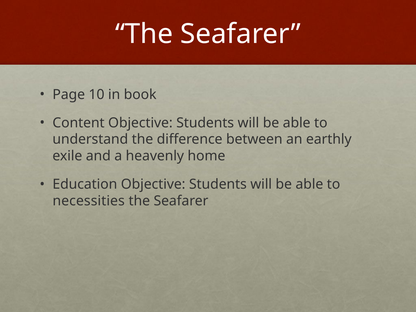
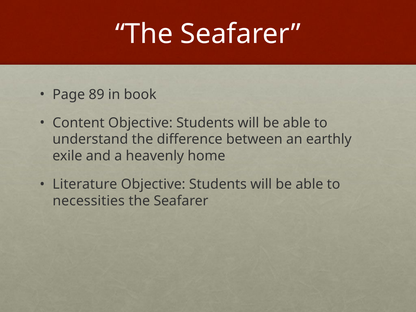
10: 10 -> 89
Education: Education -> Literature
